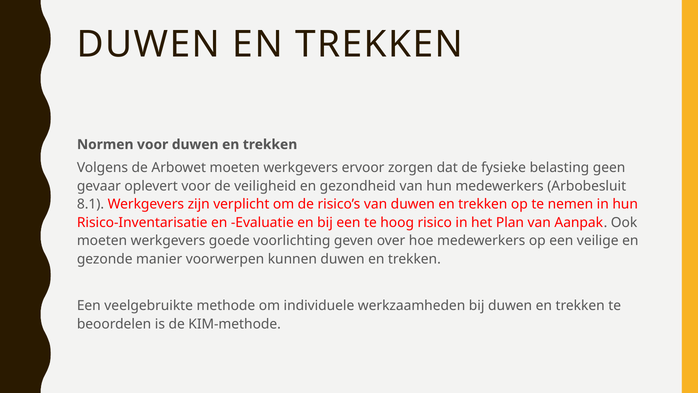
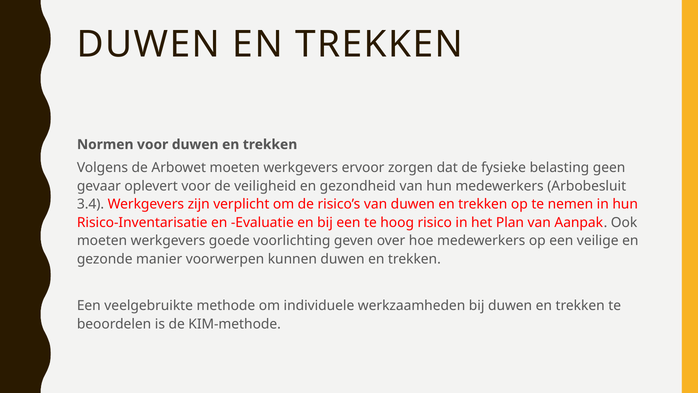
8.1: 8.1 -> 3.4
